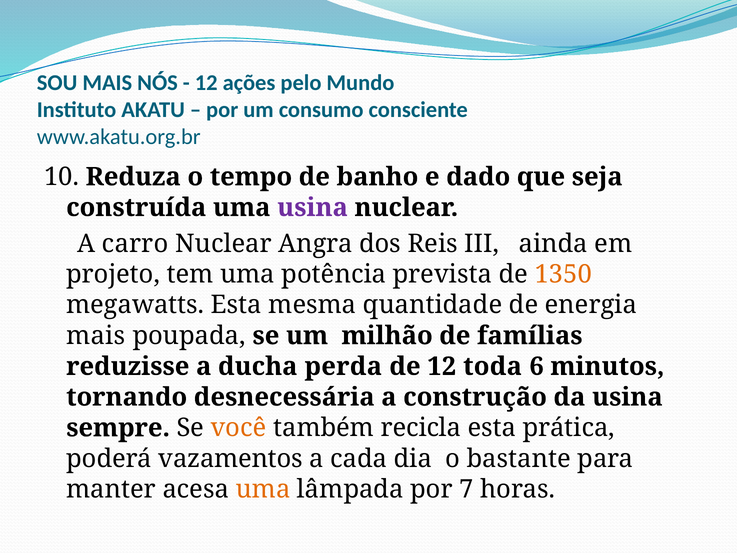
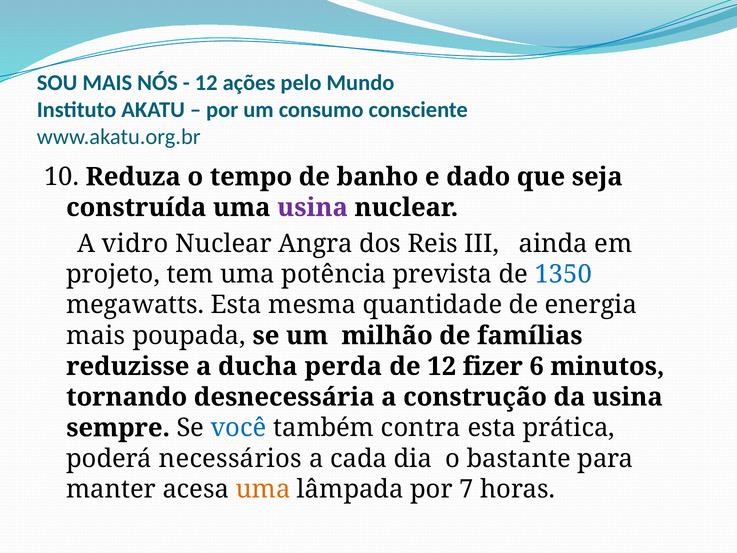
carro: carro -> vidro
1350 colour: orange -> blue
toda: toda -> fizer
você colour: orange -> blue
recicla: recicla -> contra
vazamentos: vazamentos -> necessários
